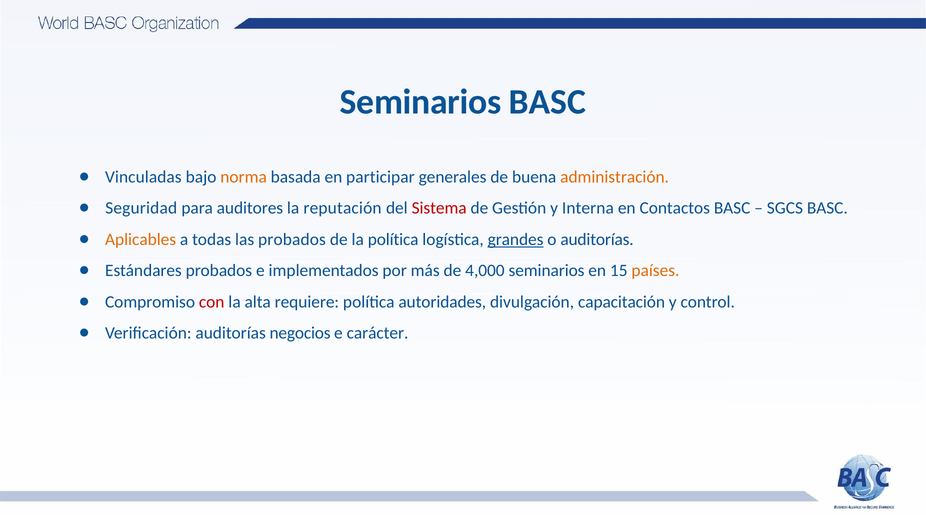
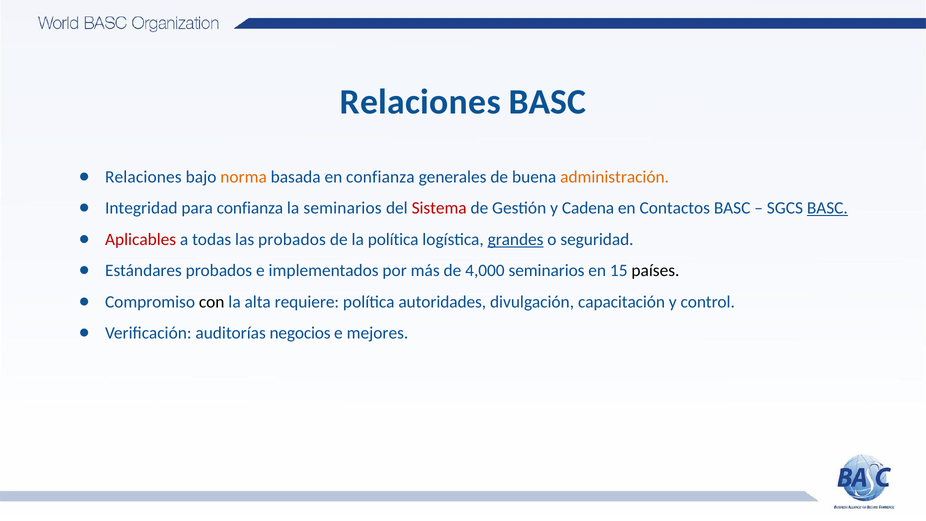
Seminarios at (421, 102): Seminarios -> Relaciones
Vinculadas at (143, 177): Vinculadas -> Relaciones
en participar: participar -> confianza
Seguridad: Seguridad -> Integridad
para auditores: auditores -> confianza
la reputación: reputación -> seminarios
Interna: Interna -> Cadena
BASC at (827, 208) underline: none -> present
Aplicables colour: orange -> red
o auditorías: auditorías -> seguridad
países colour: orange -> black
con colour: red -> black
carácter: carácter -> mejores
